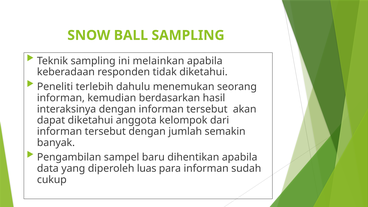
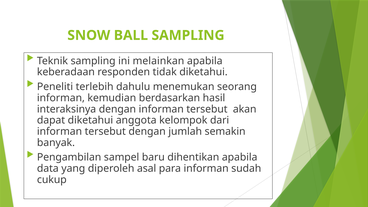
luas: luas -> asal
